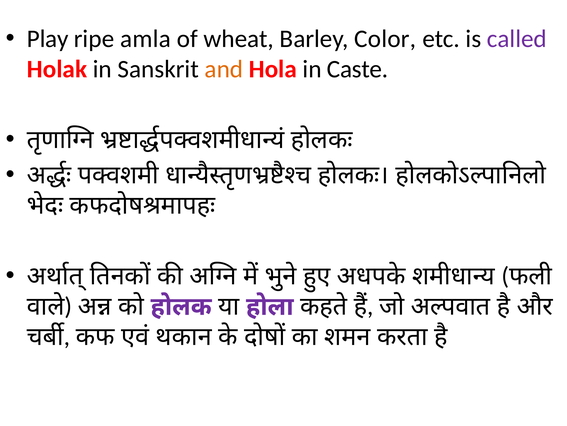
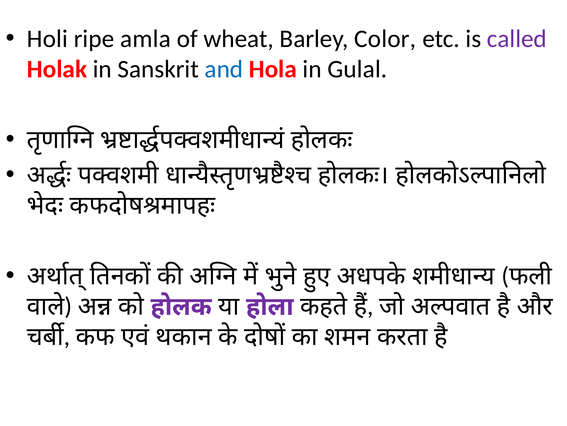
Play: Play -> Holi
and colour: orange -> blue
Caste: Caste -> Gulal
